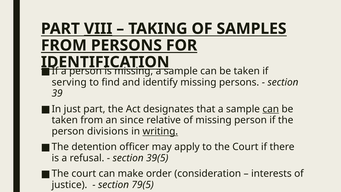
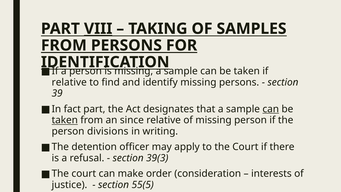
serving at (69, 82): serving -> relative
just: just -> fact
taken at (65, 120) underline: none -> present
writing underline: present -> none
39(5: 39(5 -> 39(3
79(5: 79(5 -> 55(5
